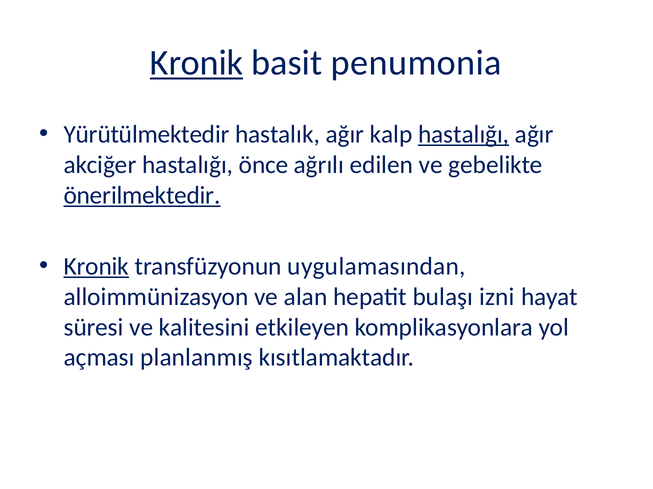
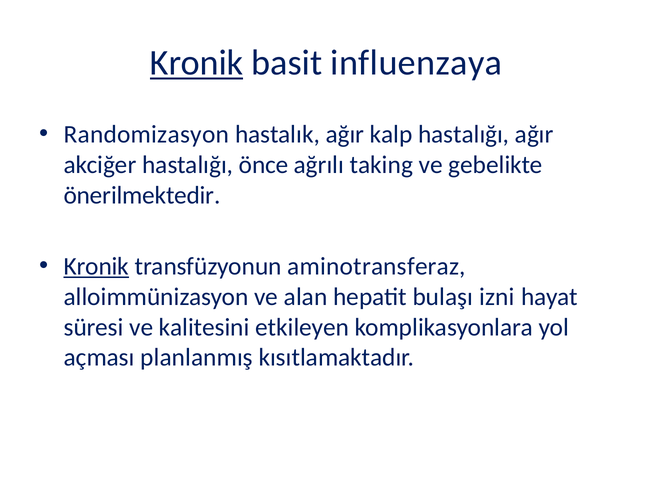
penumonia: penumonia -> influenzaya
Yürütülmektedir: Yürütülmektedir -> Randomizasyon
hastalığı at (464, 135) underline: present -> none
edilen: edilen -> taking
önerilmektedir underline: present -> none
uygulamasından: uygulamasından -> aminotransferaz
